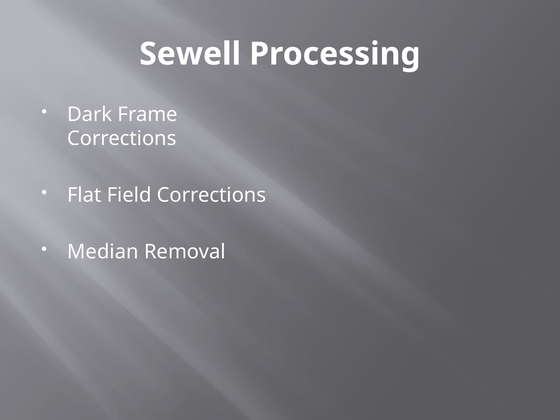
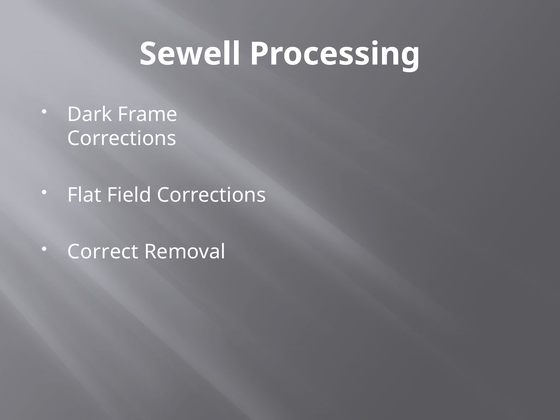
Median: Median -> Correct
